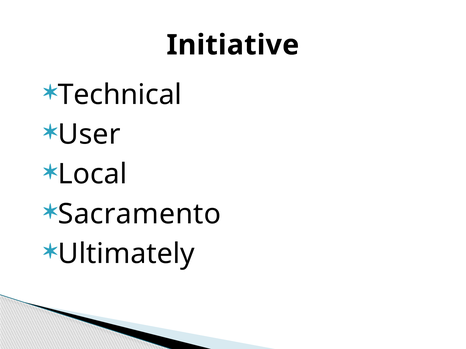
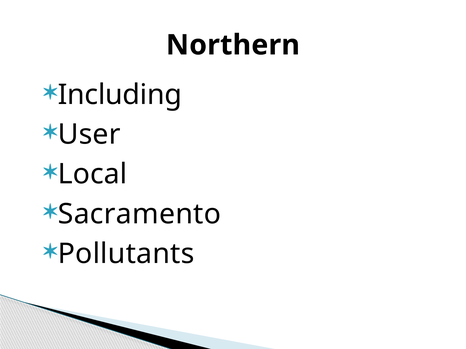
Initiative: Initiative -> Northern
Technical: Technical -> Including
Ultimately: Ultimately -> Pollutants
